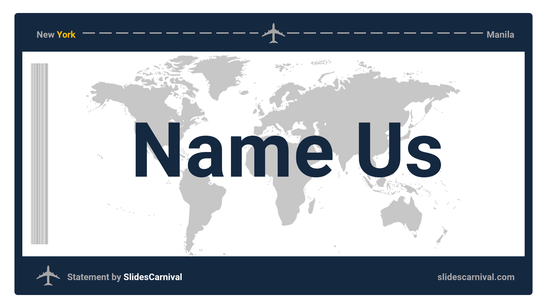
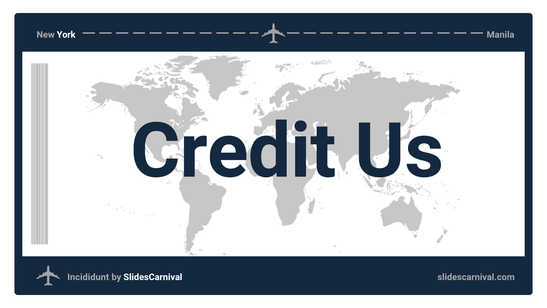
York colour: yellow -> white
Name: Name -> Credit
Statement: Statement -> Incididunt
